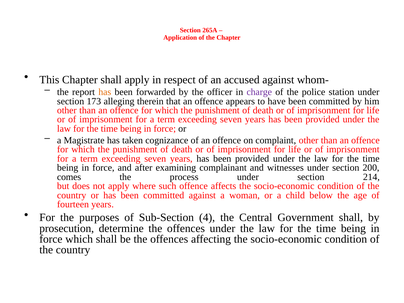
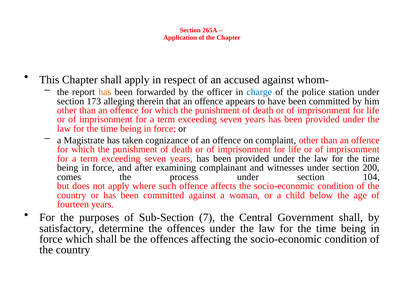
charge colour: purple -> blue
214: 214 -> 104
4: 4 -> 7
prosecution: prosecution -> satisfactory
